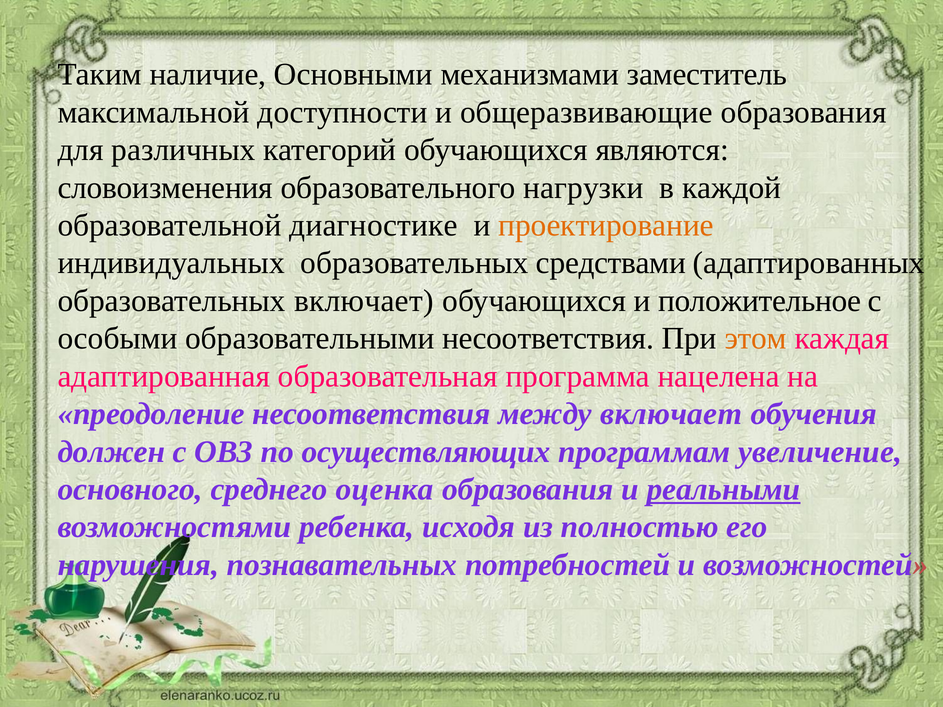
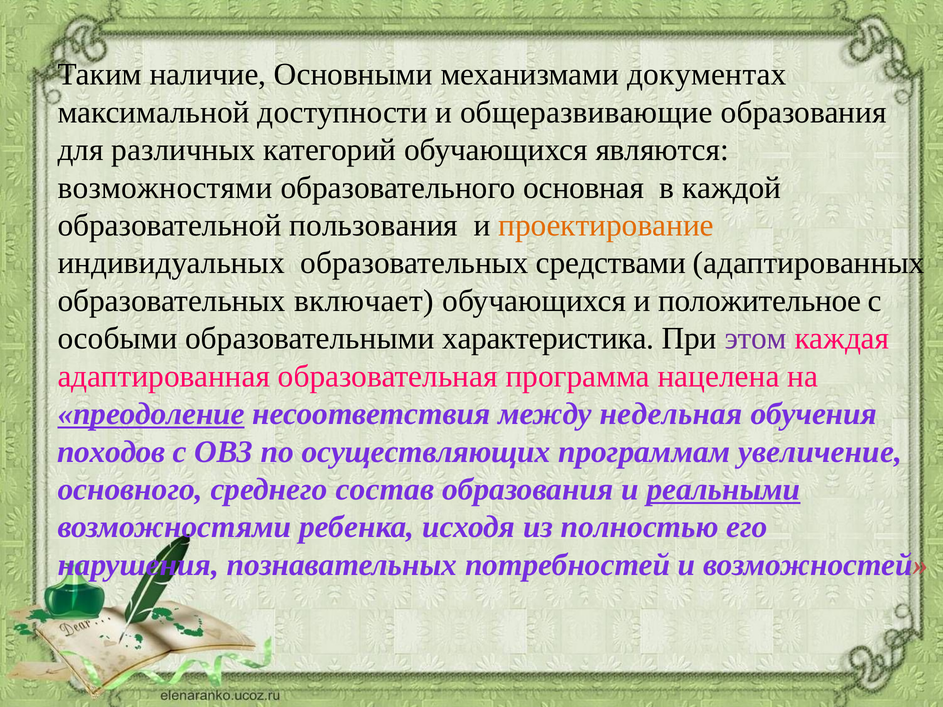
заместитель: заместитель -> документах
словоизменения at (165, 188): словоизменения -> возможностями
нагрузки: нагрузки -> основная
диагностике: диагностике -> пользования
образовательными несоответствия: несоответствия -> характеристика
этом colour: orange -> purple
преодоление underline: none -> present
между включает: включает -> недельная
должен: должен -> походов
оценка: оценка -> состав
